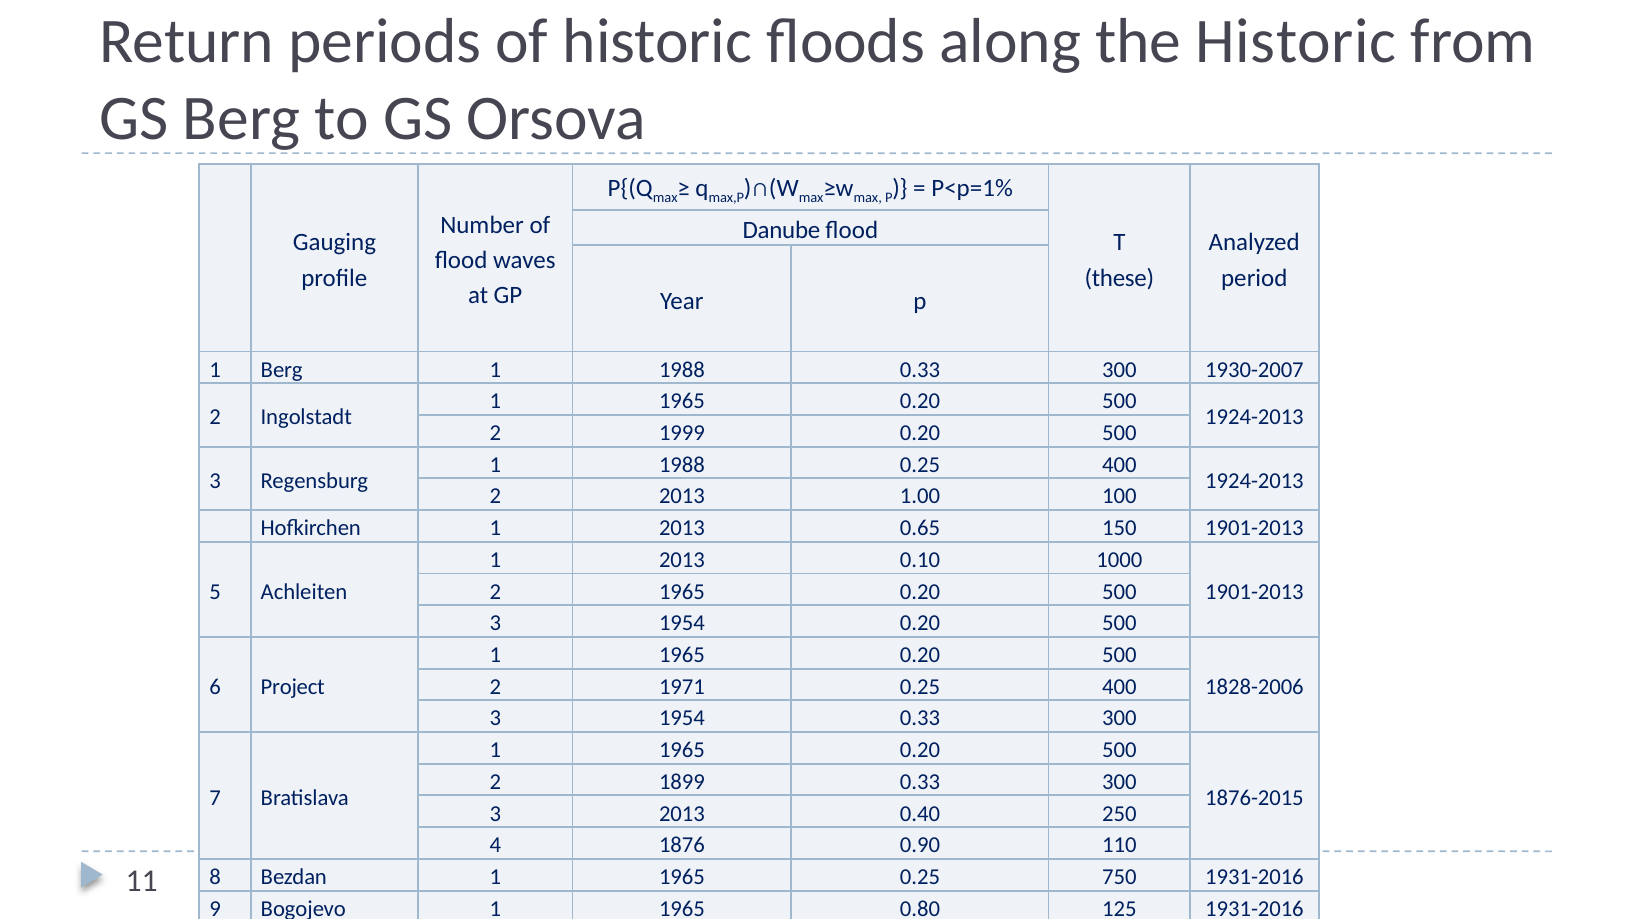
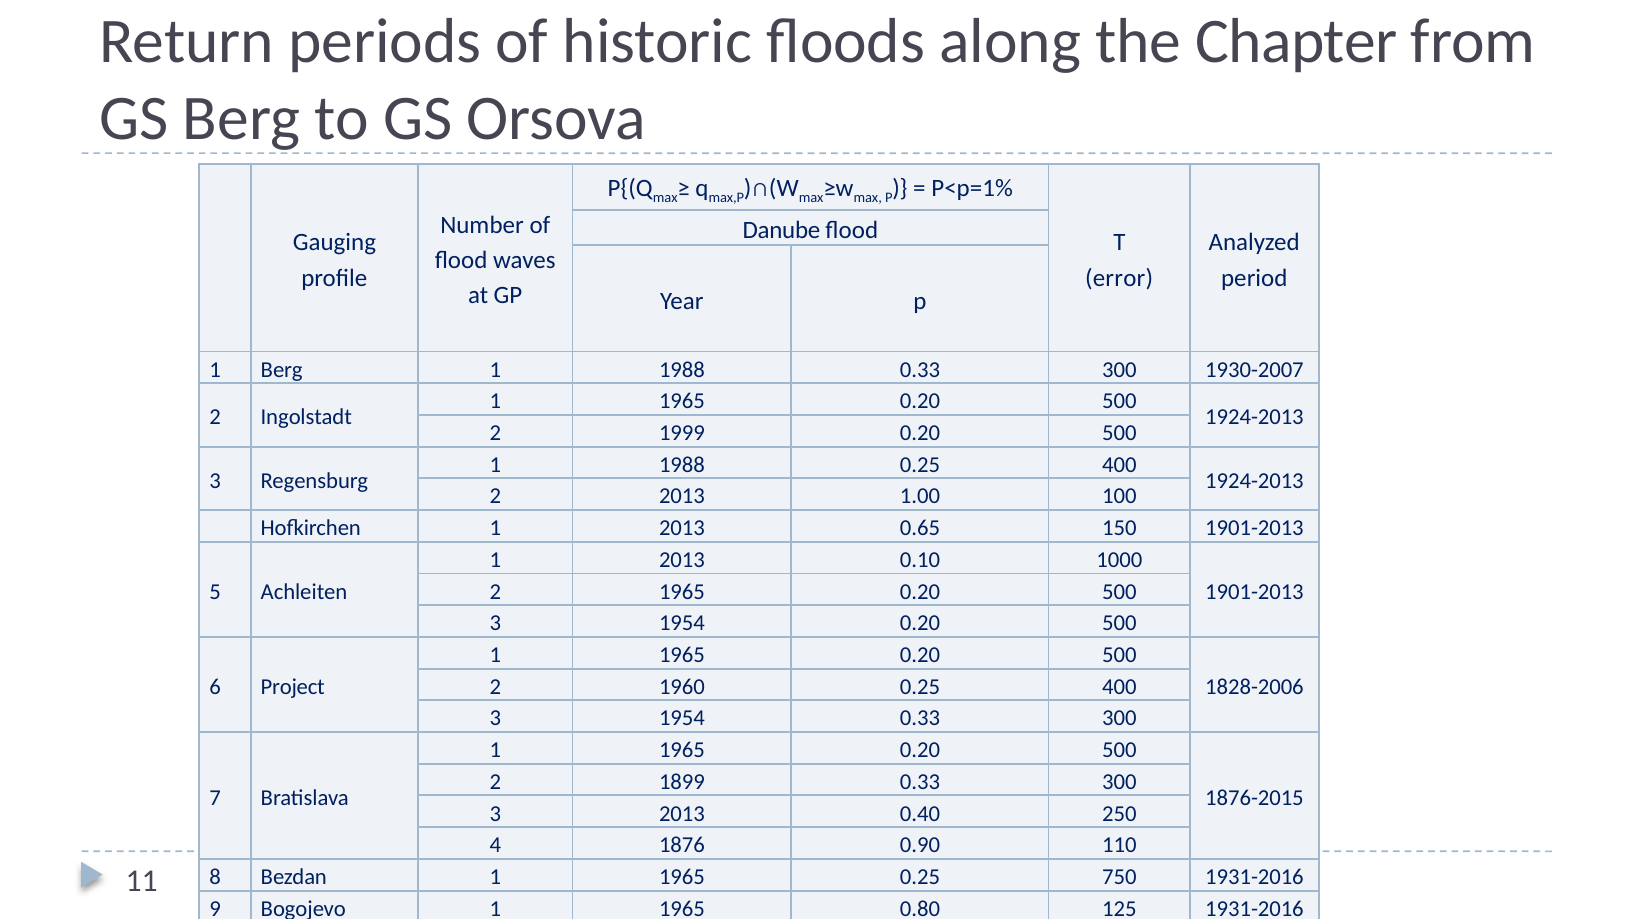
the Historic: Historic -> Chapter
these: these -> error
1971: 1971 -> 1960
